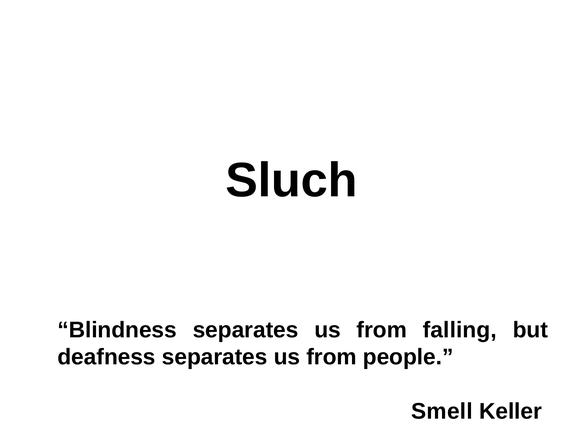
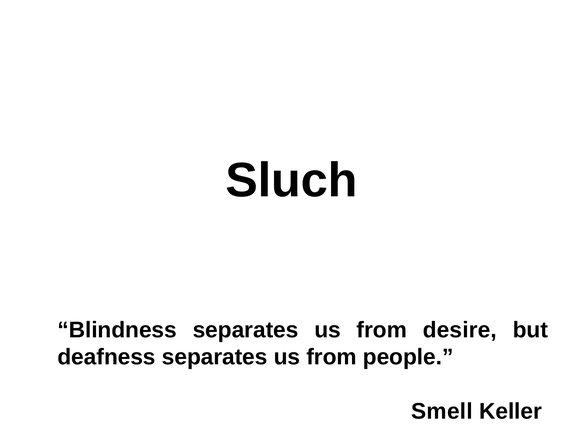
falling: falling -> desire
